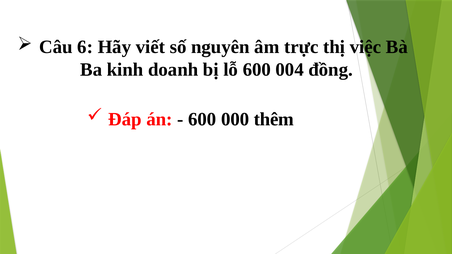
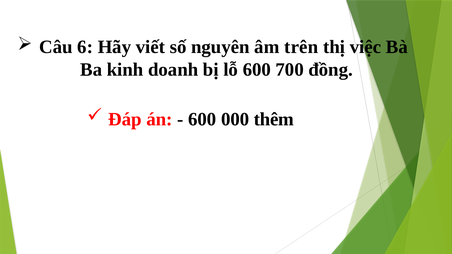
trực: trực -> trên
004: 004 -> 700
